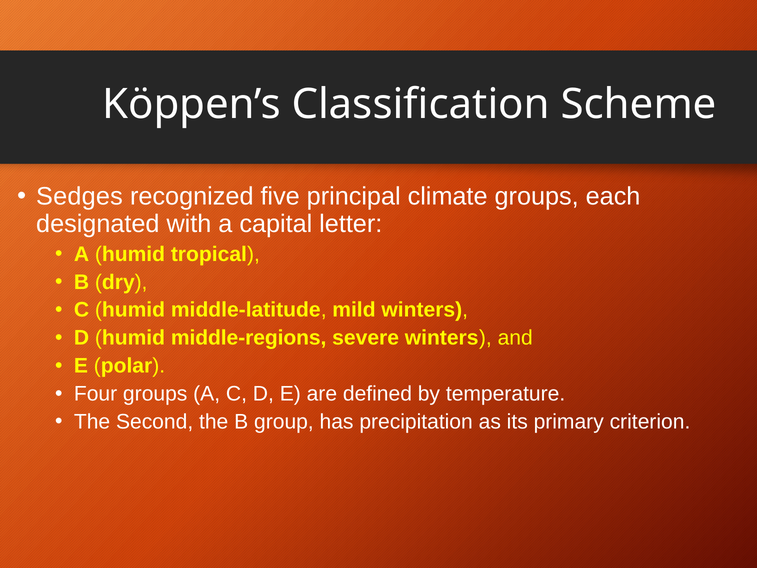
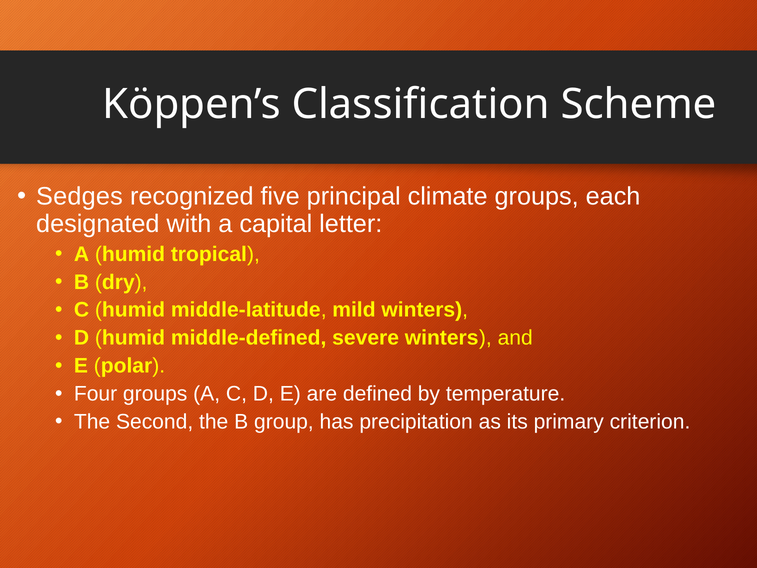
middle-regions: middle-regions -> middle-defined
